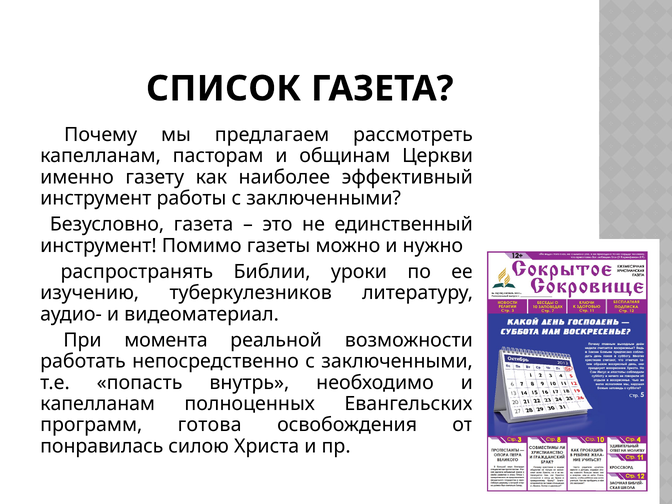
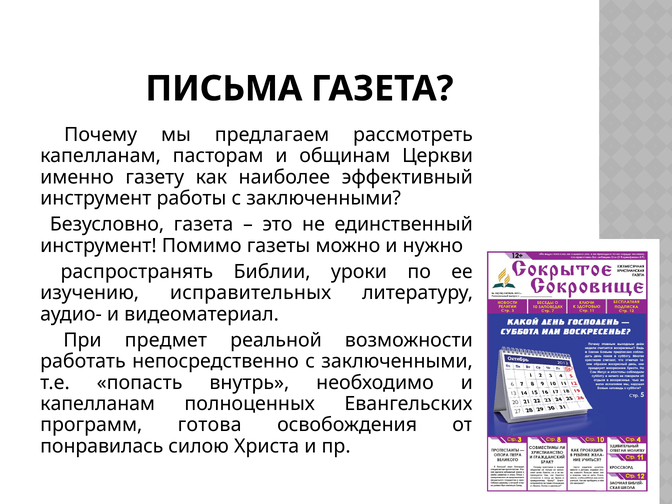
СПИСОК: СПИСОК -> ПИСЬМА
туберкулезников: туберкулезников -> исправительных
момента: момента -> предмет
